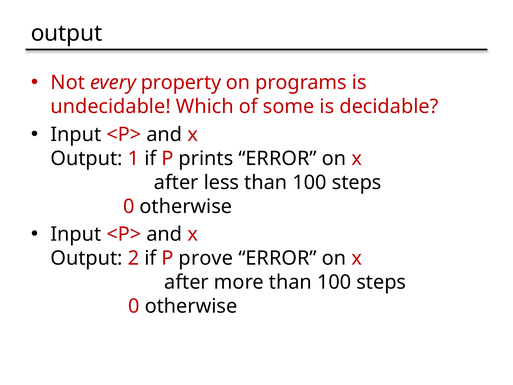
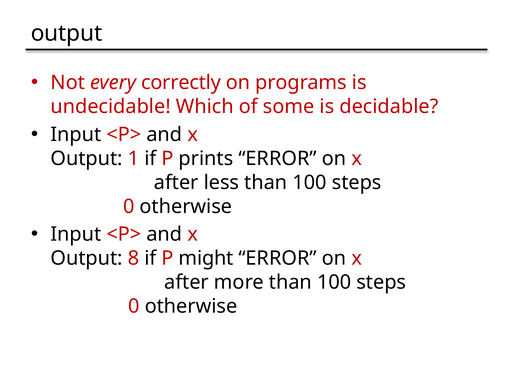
property: property -> correctly
2: 2 -> 8
prove: prove -> might
